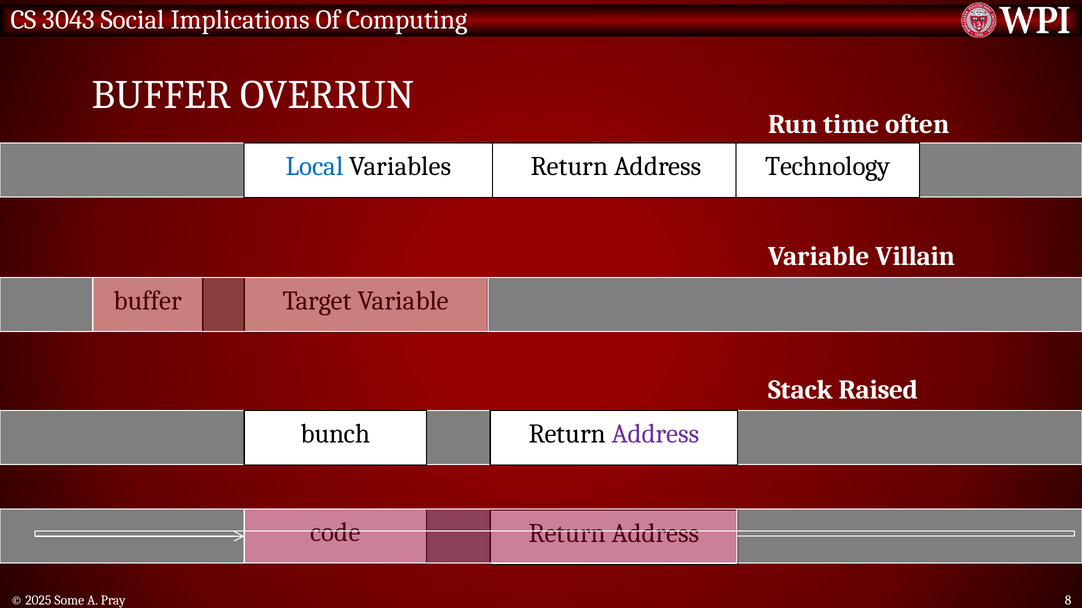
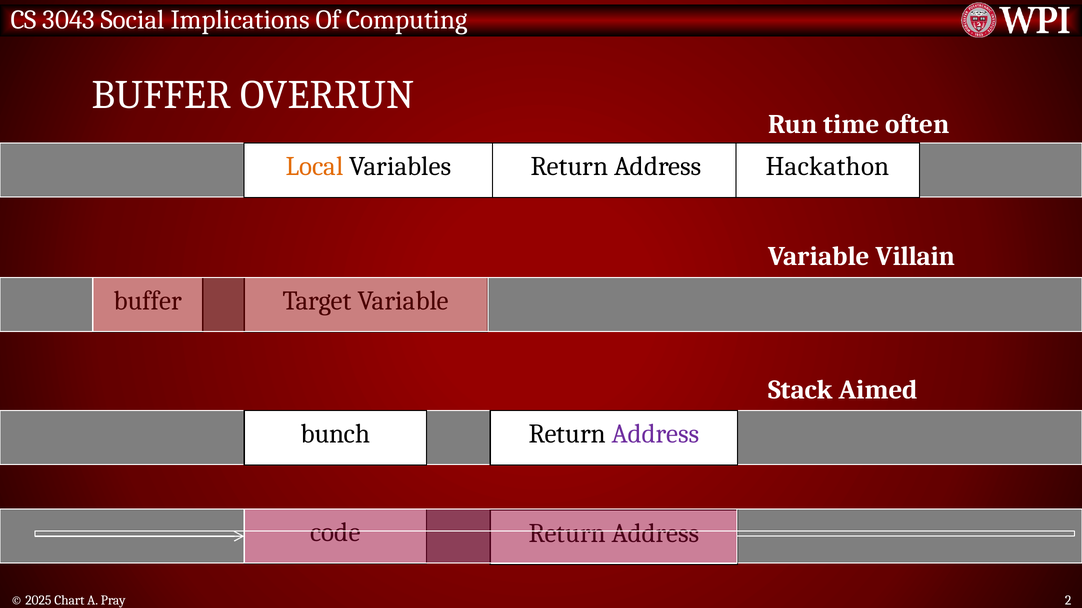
Local colour: blue -> orange
Technology: Technology -> Hackathon
Raised: Raised -> Aimed
Some: Some -> Chart
8: 8 -> 2
